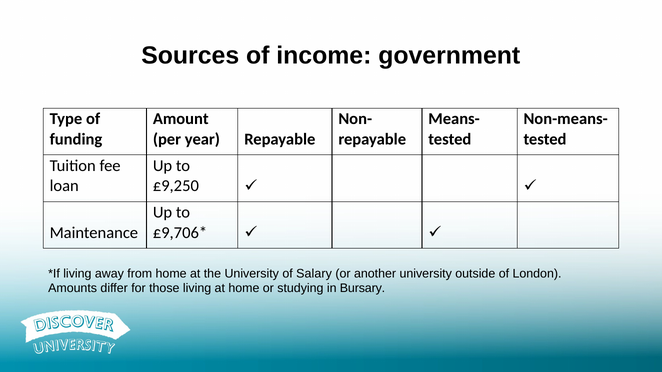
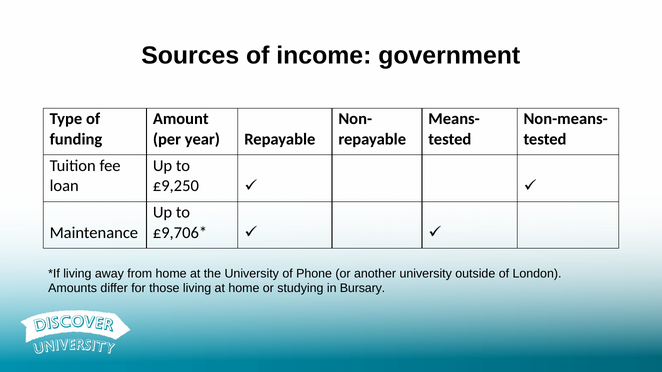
Salary: Salary -> Phone
